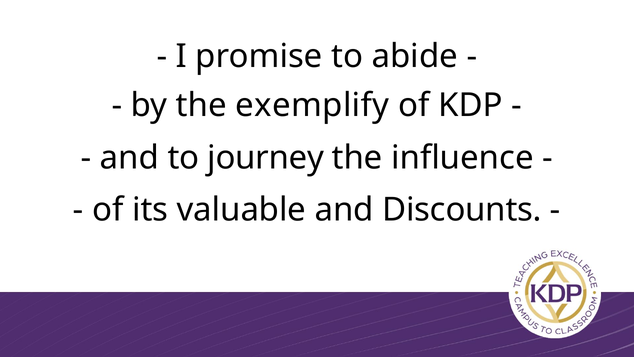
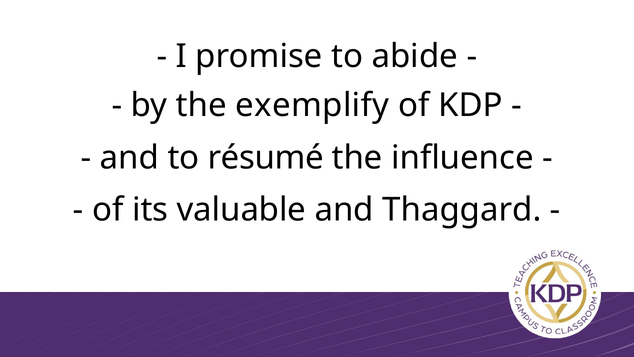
journey: journey -> résumé
Discounts: Discounts -> Thaggard
